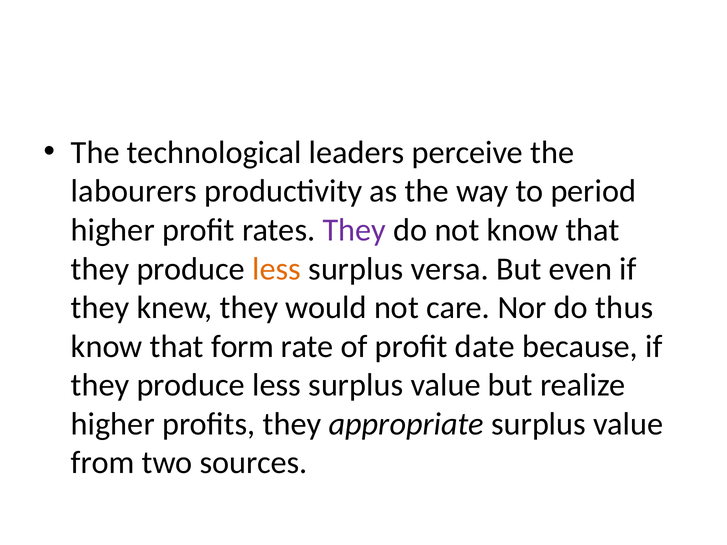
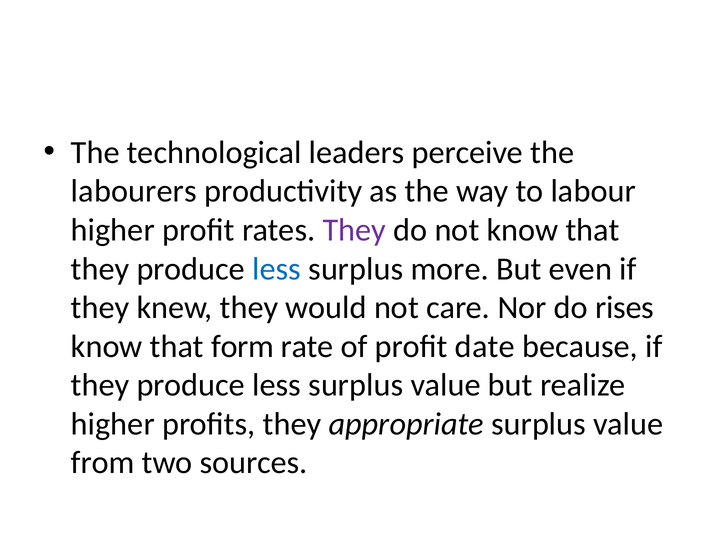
period: period -> labour
less at (277, 269) colour: orange -> blue
versa: versa -> more
thus: thus -> rises
